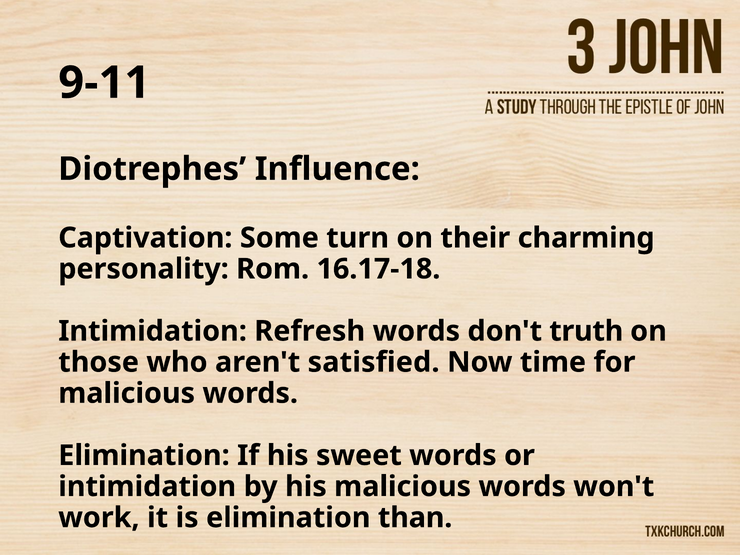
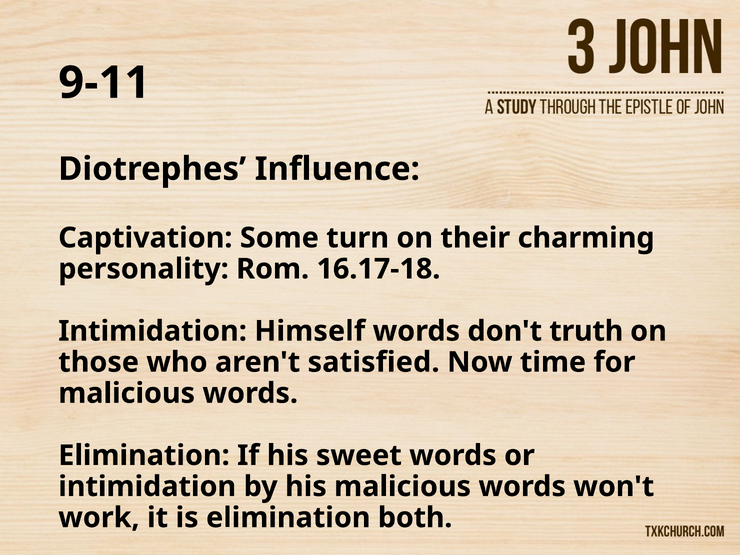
Refresh: Refresh -> Himself
than: than -> both
